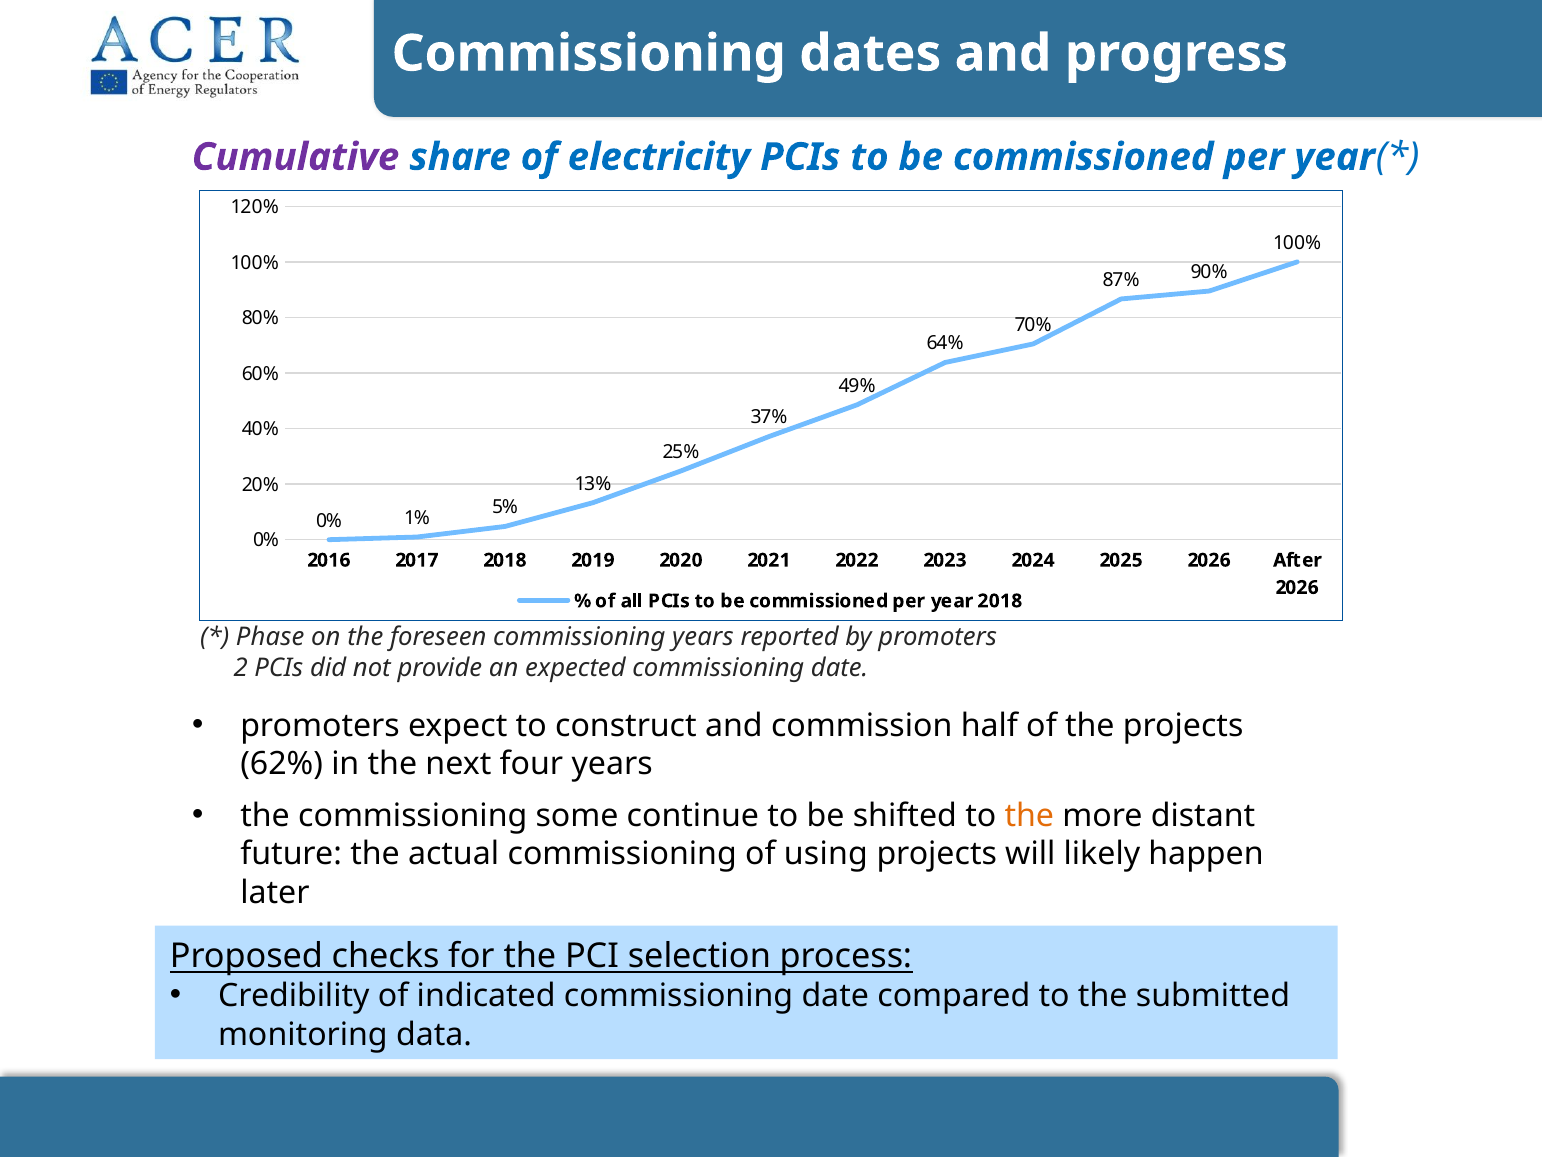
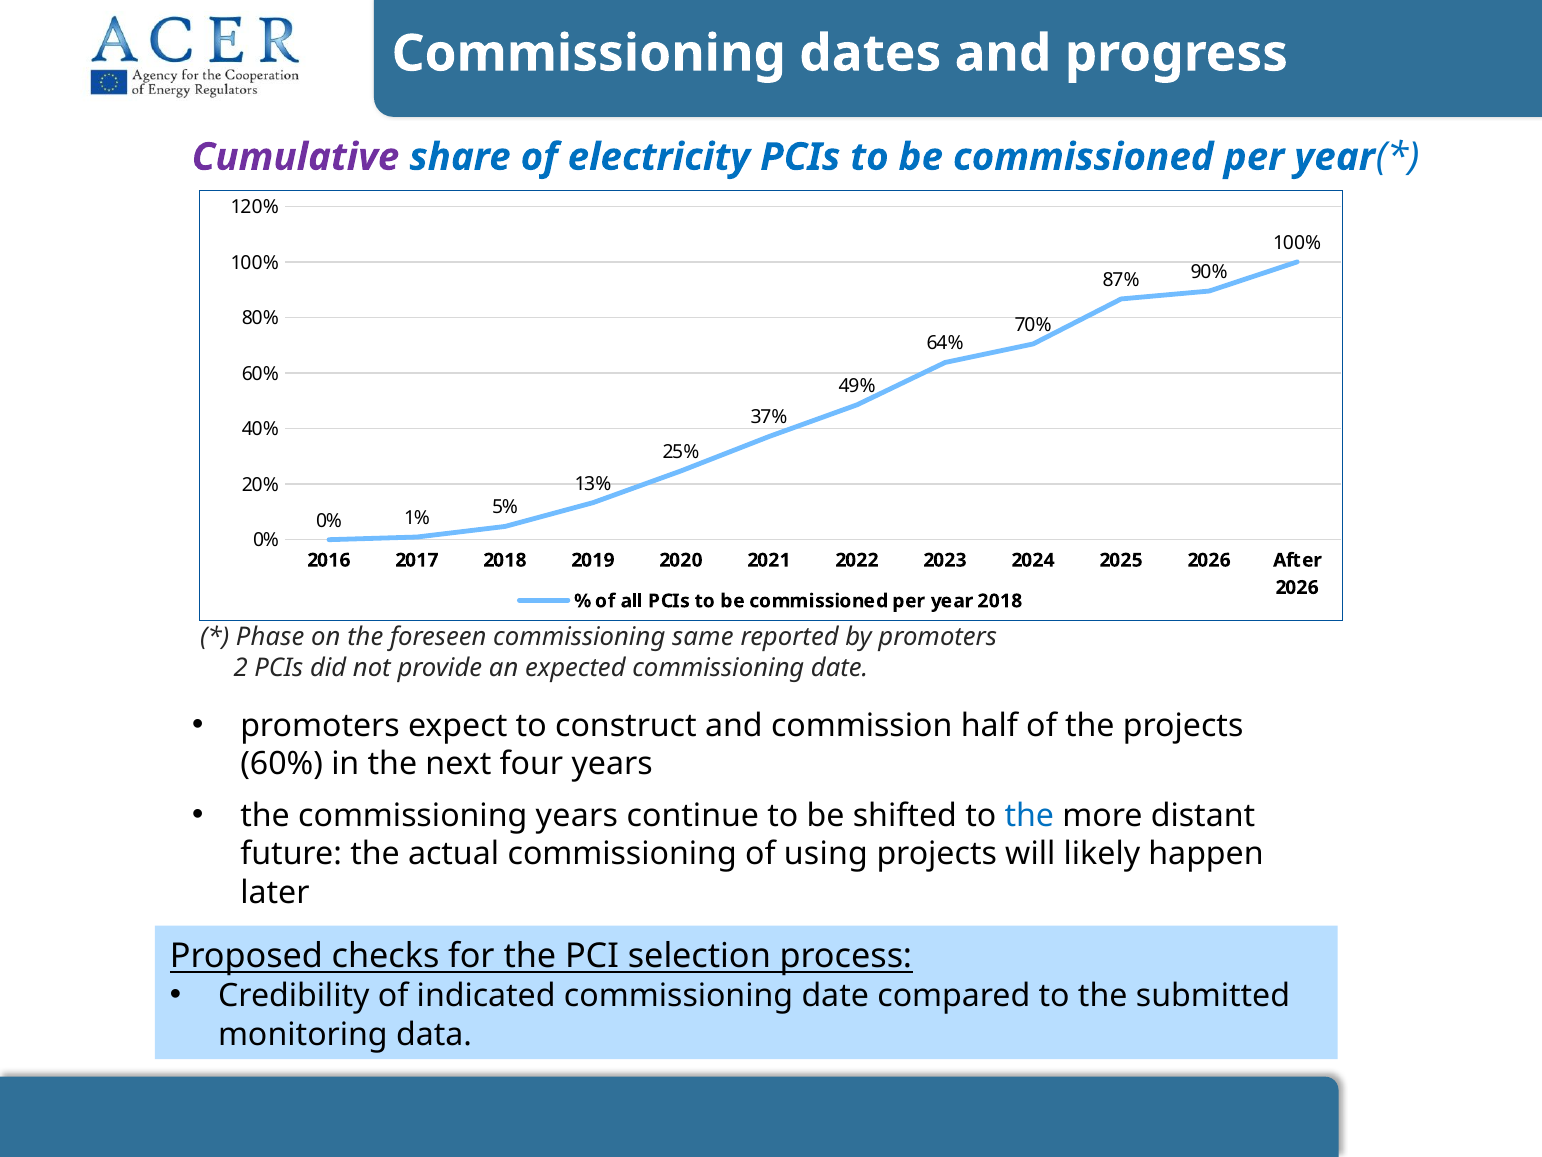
commissioning years: years -> same
62% at (282, 764): 62% -> 60%
commissioning some: some -> years
the at (1029, 815) colour: orange -> blue
